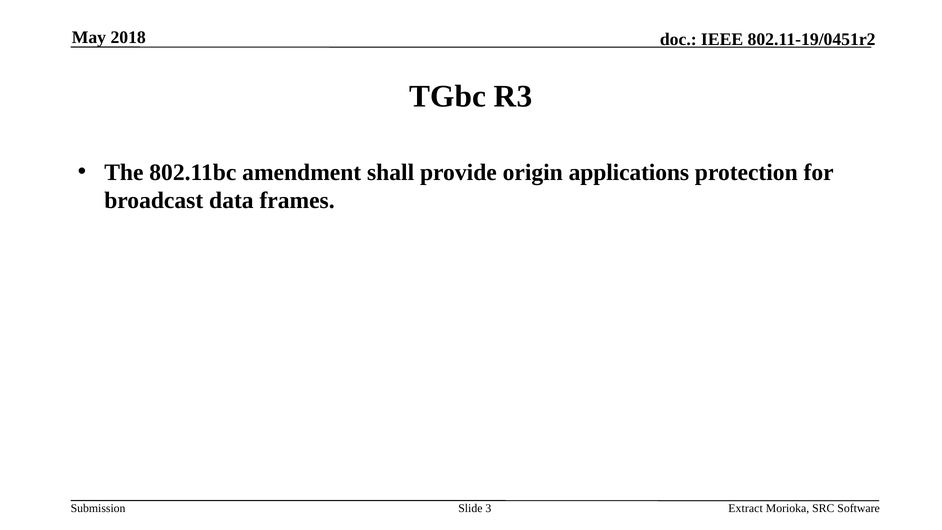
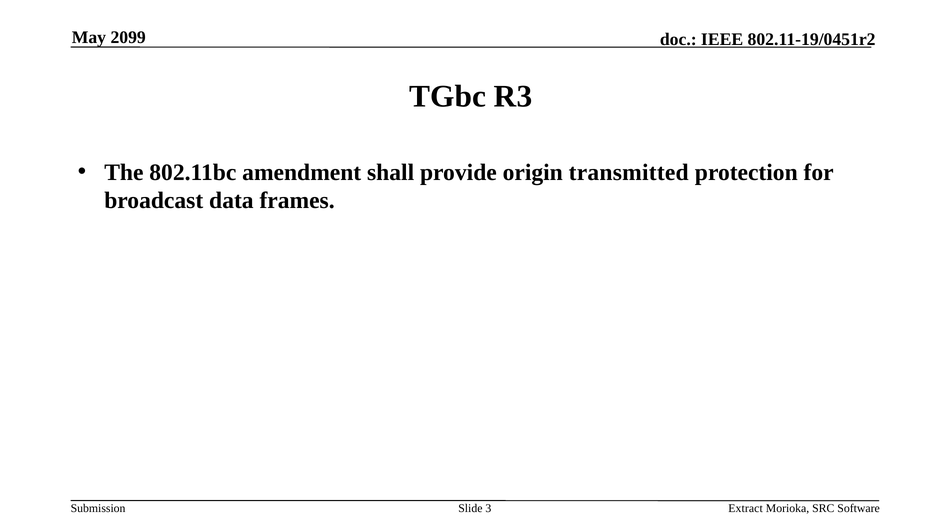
2018: 2018 -> 2099
applications: applications -> transmitted
